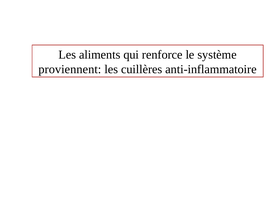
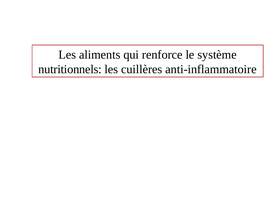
proviennent: proviennent -> nutritionnels
